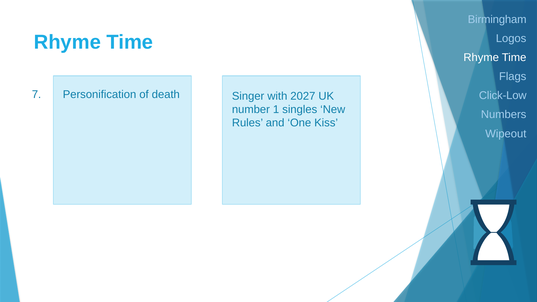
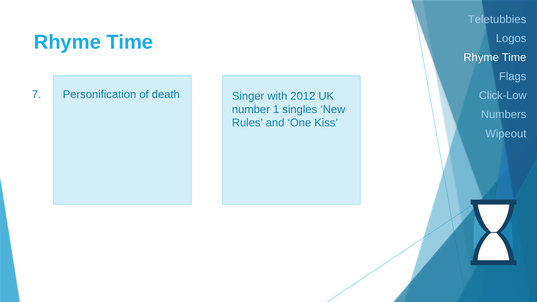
Birmingham: Birmingham -> Teletubbies
2027: 2027 -> 2012
